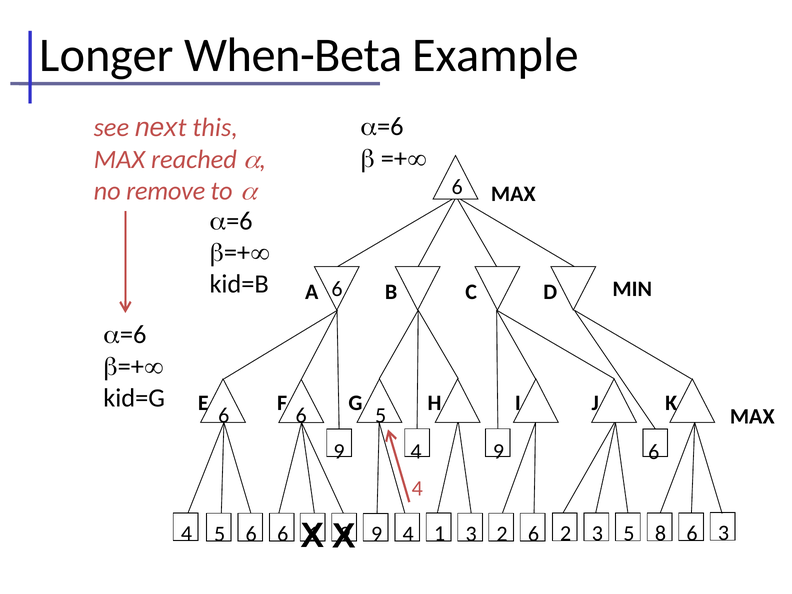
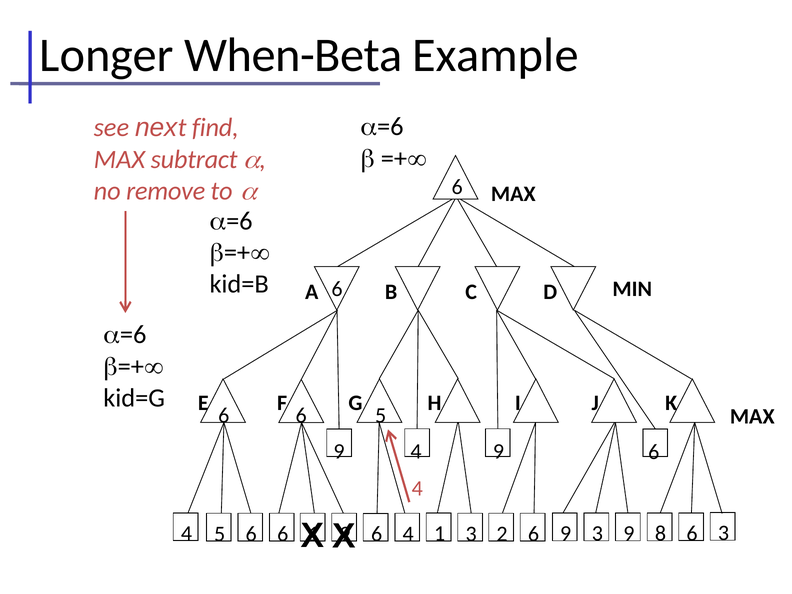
this: this -> find
reached: reached -> subtract
9 at (377, 534): 9 -> 6
6 2: 2 -> 9
5 at (629, 534): 5 -> 9
